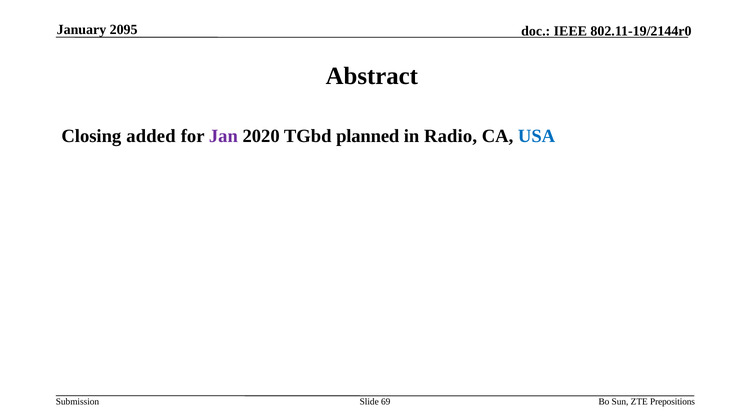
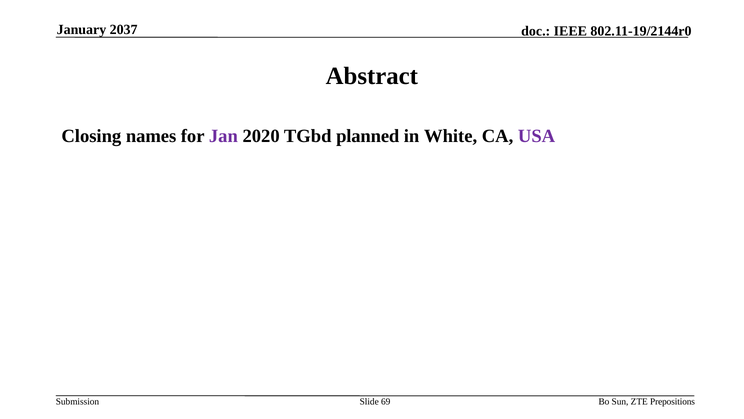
2095: 2095 -> 2037
added: added -> names
Radio: Radio -> White
USA colour: blue -> purple
